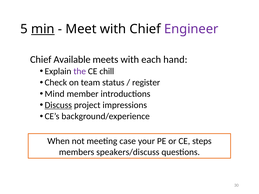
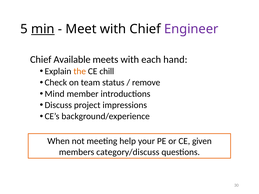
the colour: purple -> orange
register: register -> remove
Discuss underline: present -> none
case: case -> help
steps: steps -> given
speakers/discuss: speakers/discuss -> category/discuss
